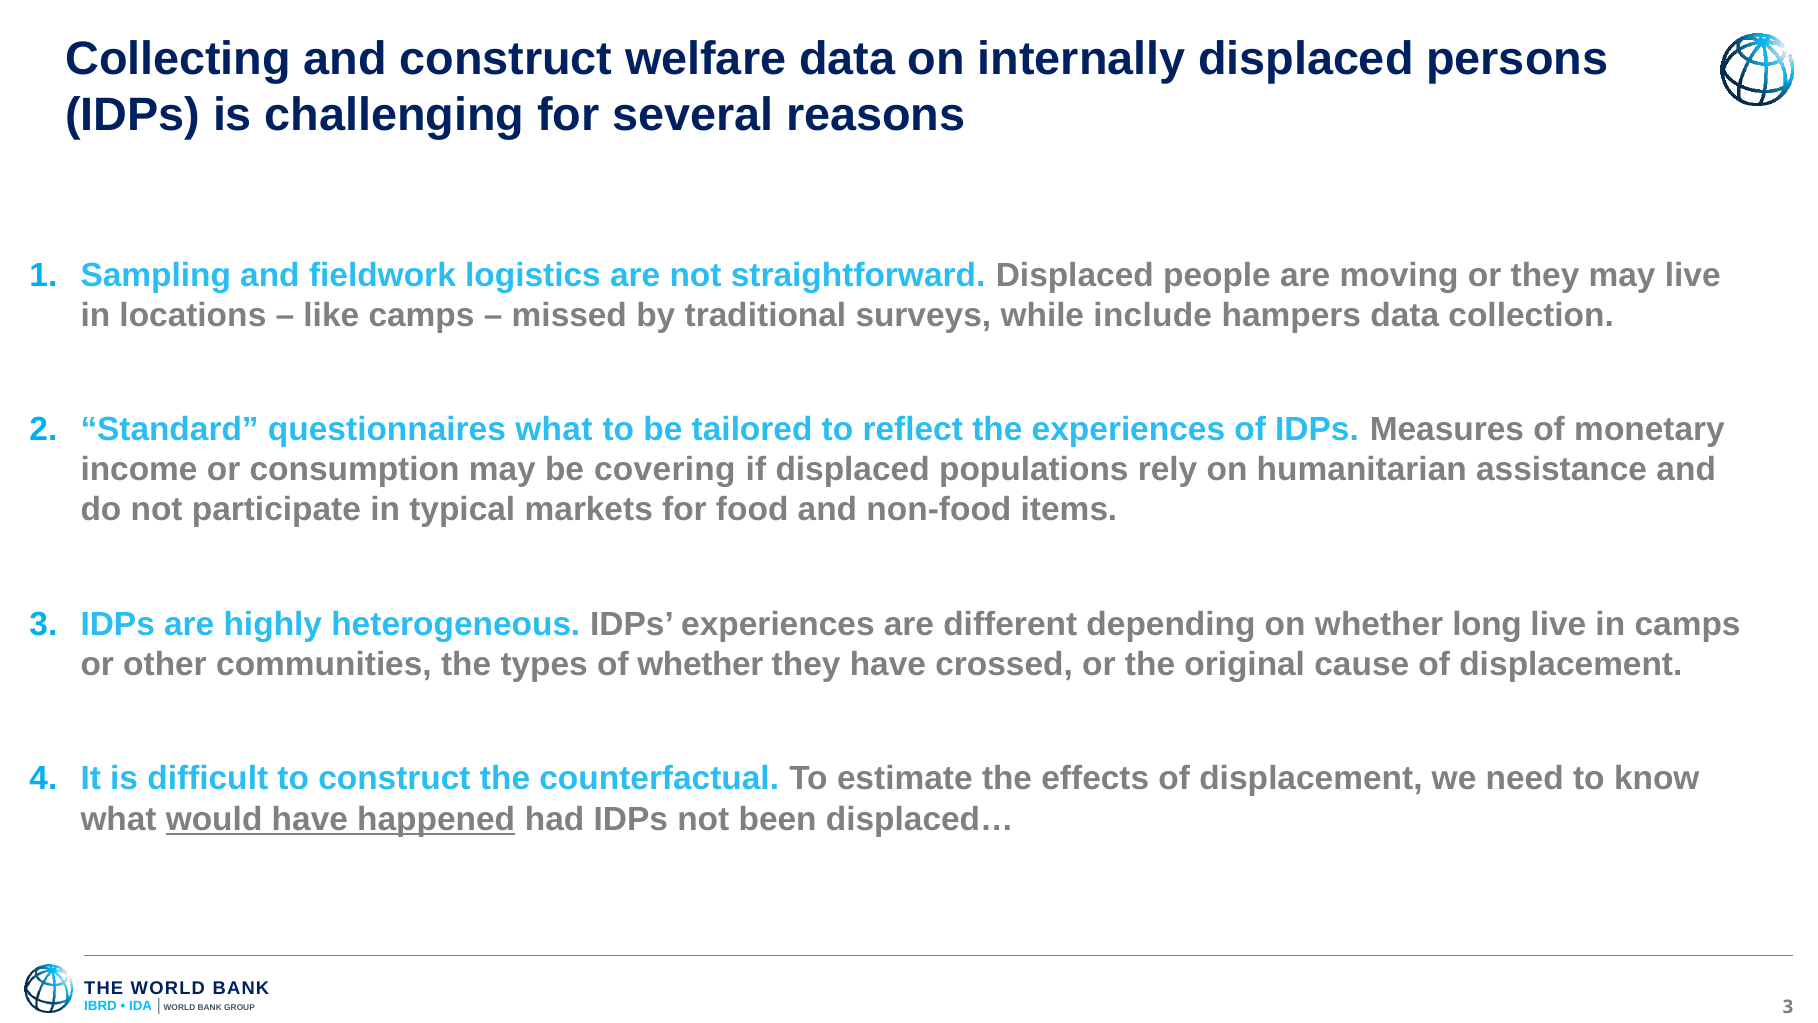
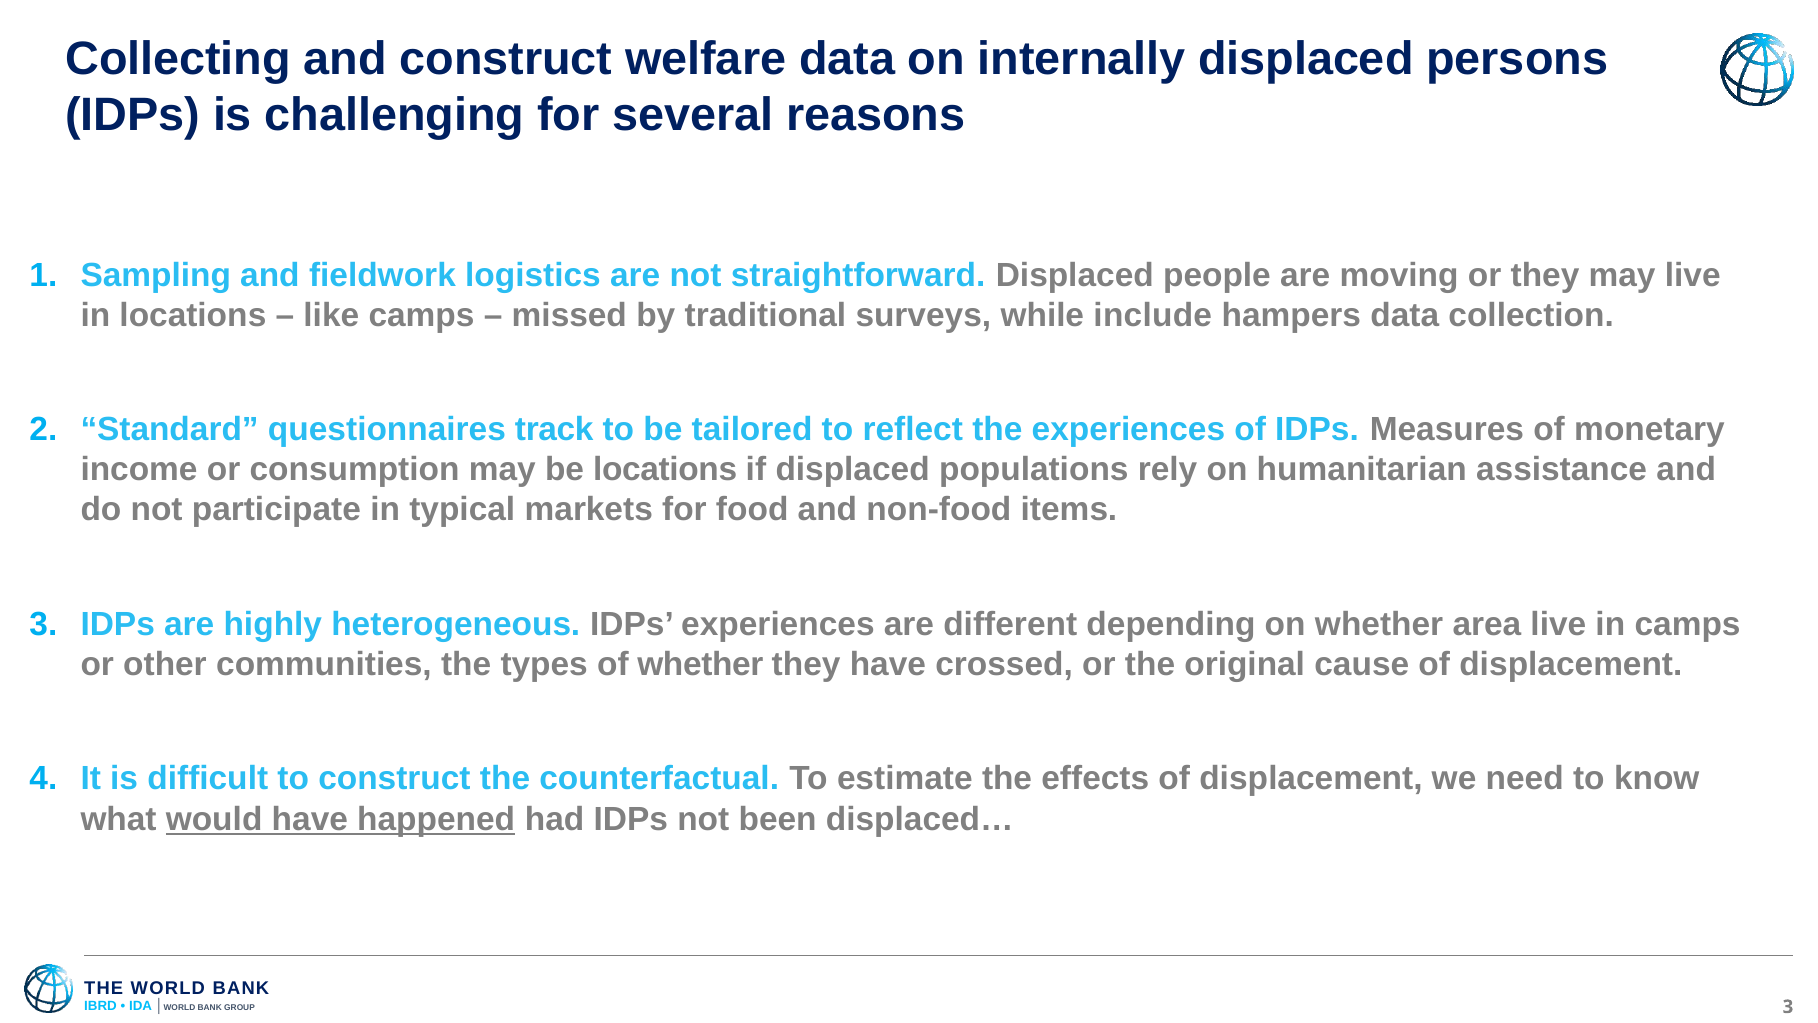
questionnaires what: what -> track
be covering: covering -> locations
long: long -> area
